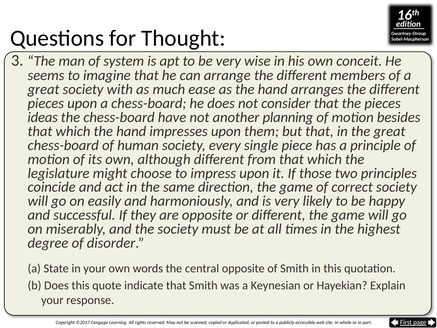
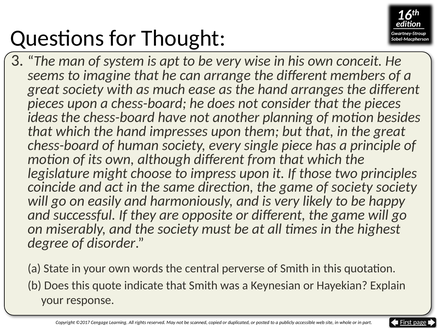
of correct: correct -> society
central opposite: opposite -> perverse
